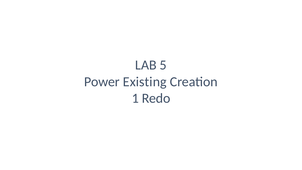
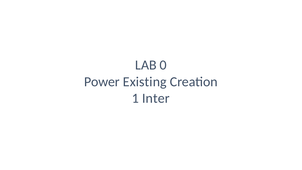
5: 5 -> 0
Redo: Redo -> Inter
